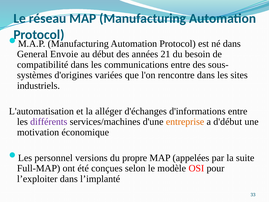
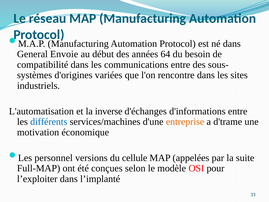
21: 21 -> 64
alléger: alléger -> inverse
différents colour: purple -> blue
d'début: d'début -> d'trame
propre: propre -> cellule
